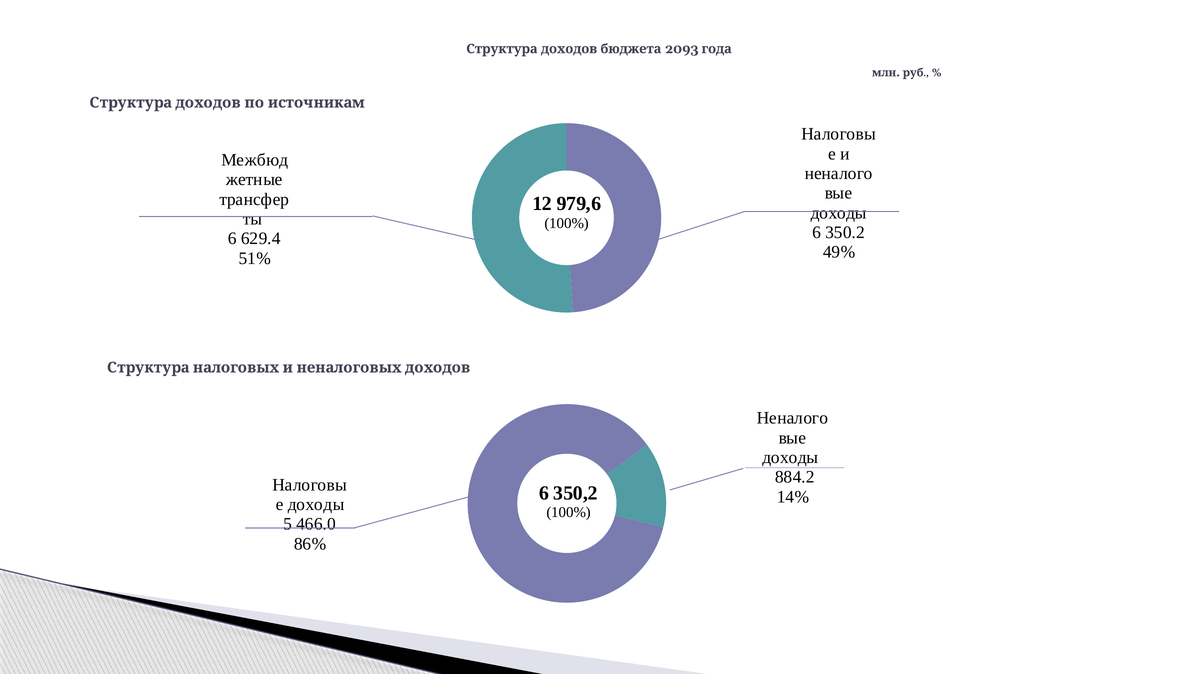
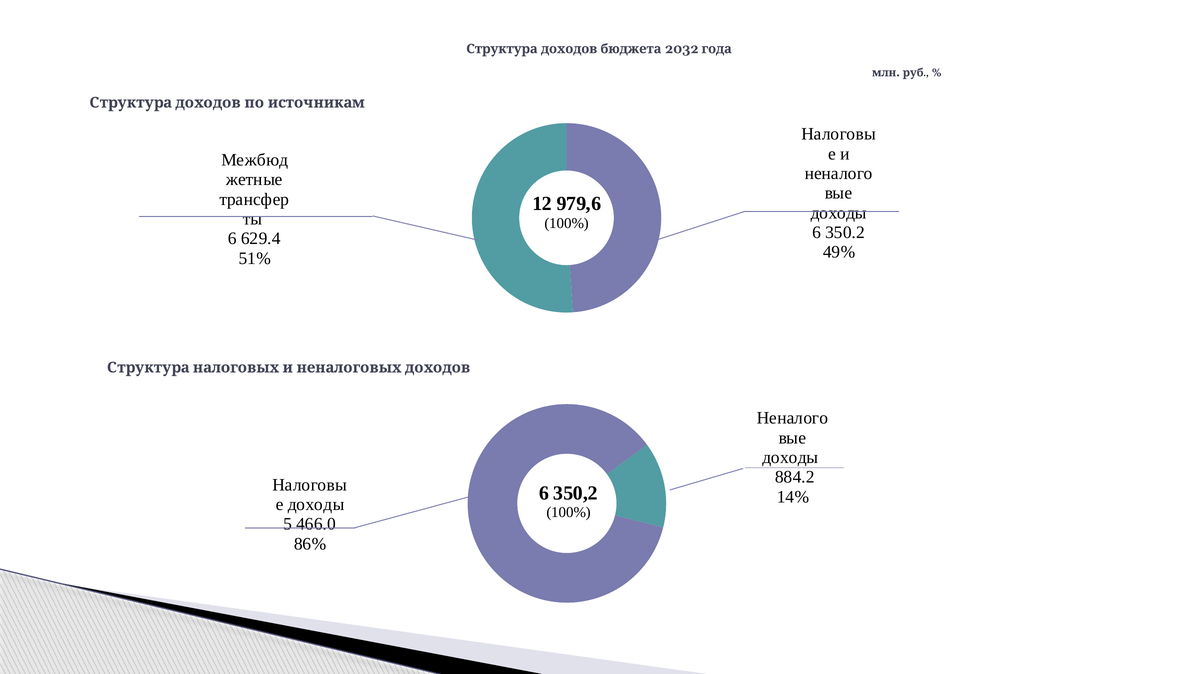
2093: 2093 -> 2032
